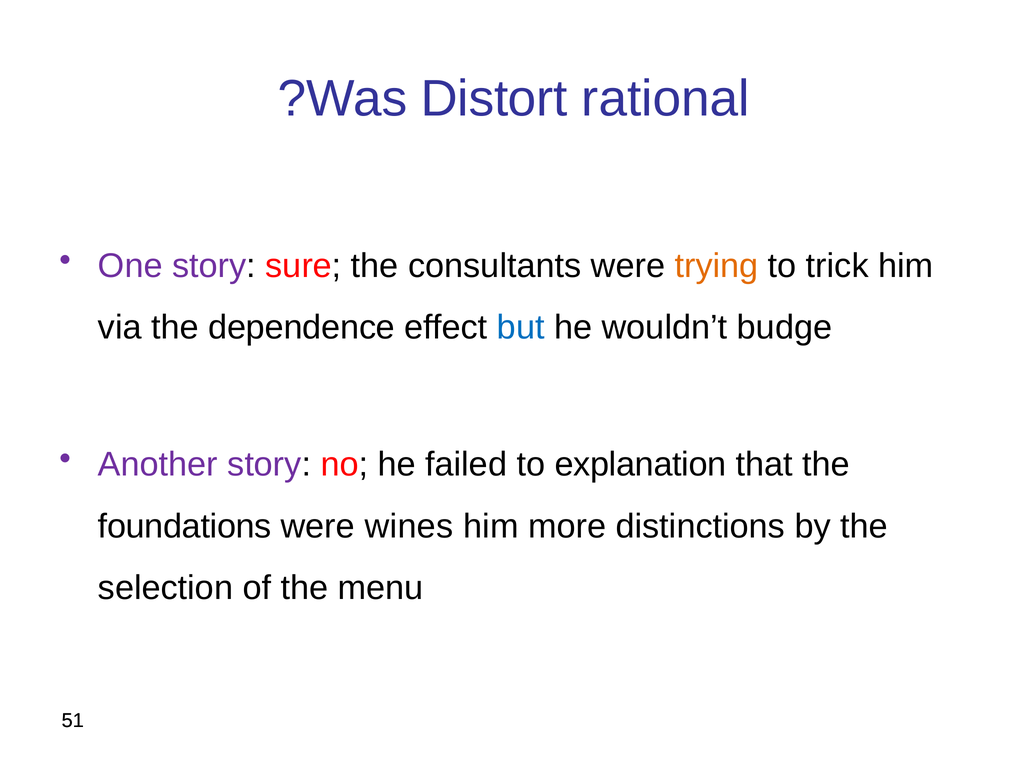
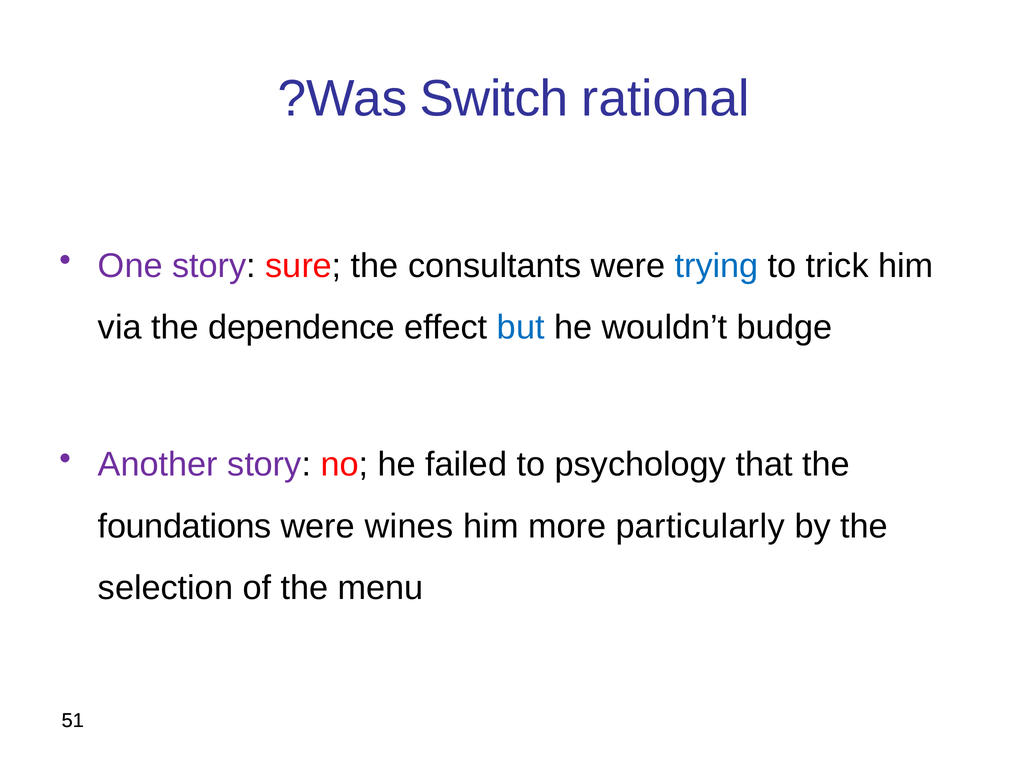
Distort: Distort -> Switch
trying colour: orange -> blue
explanation: explanation -> psychology
distinctions: distinctions -> particularly
